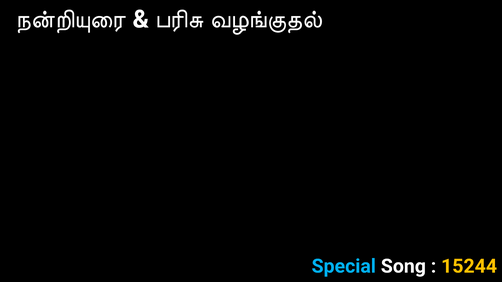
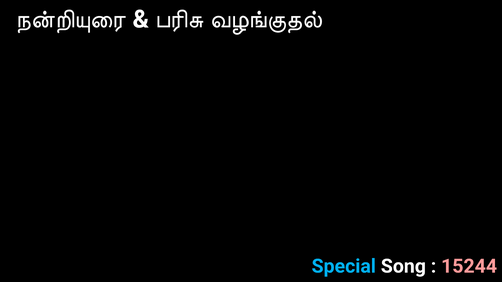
15244 colour: yellow -> pink
